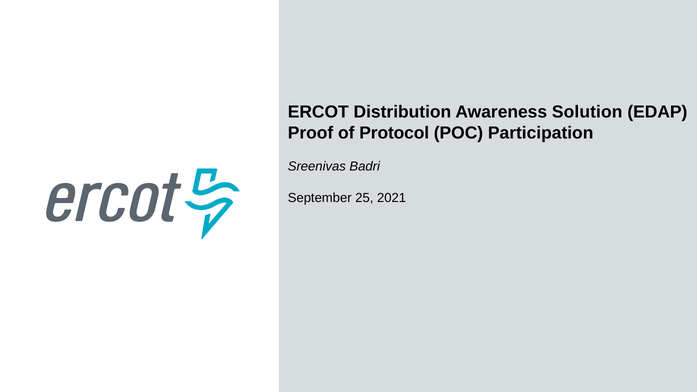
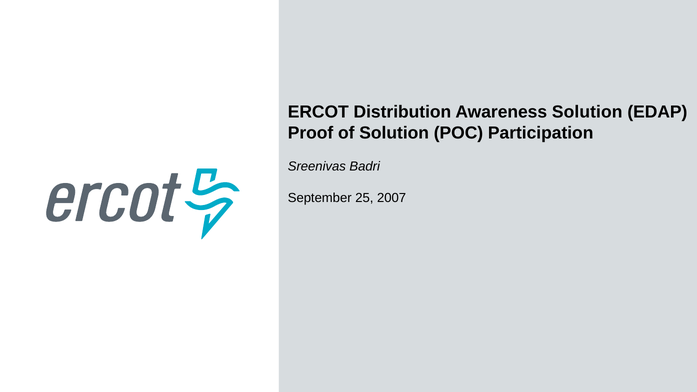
of Protocol: Protocol -> Solution
2021: 2021 -> 2007
